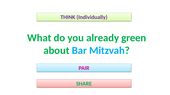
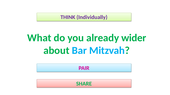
green: green -> wider
